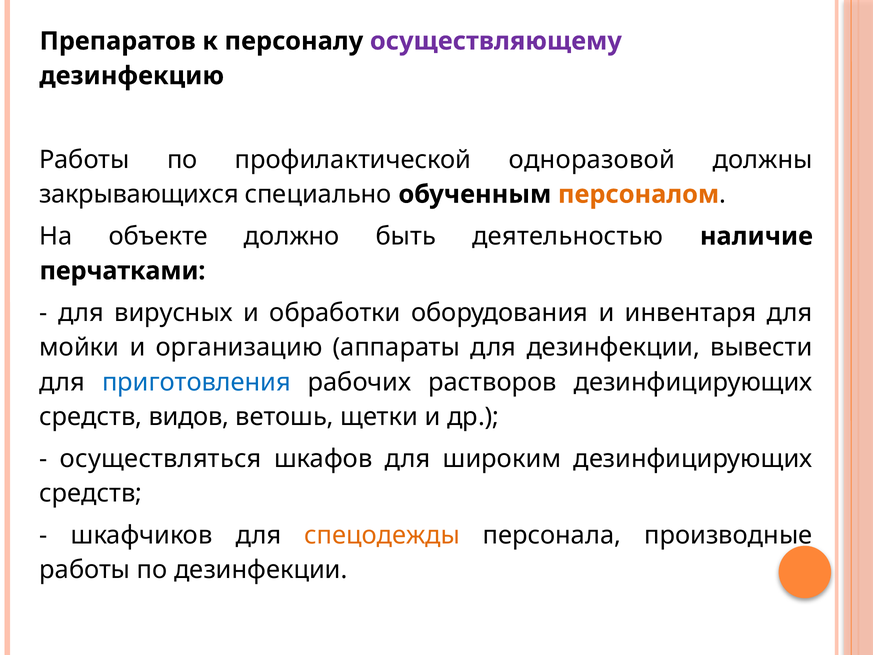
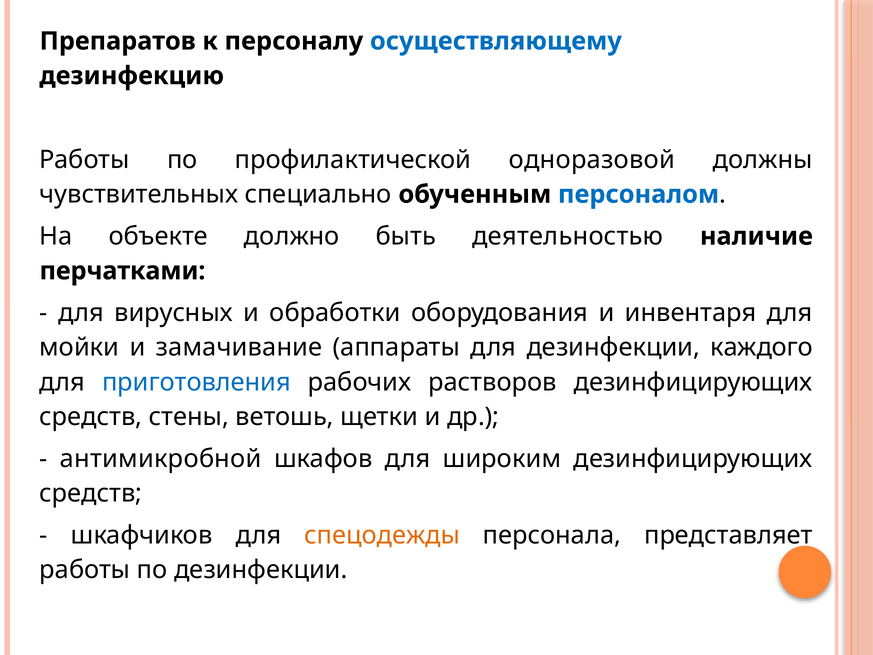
осуществляющему colour: purple -> blue
закрывающихся: закрывающихся -> чувствительных
персоналом colour: orange -> blue
организацию: организацию -> замачивание
вывести: вывести -> каждого
видов: видов -> стены
осуществляться: осуществляться -> антимикробной
производные: производные -> представляет
